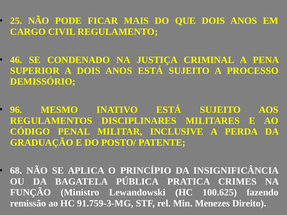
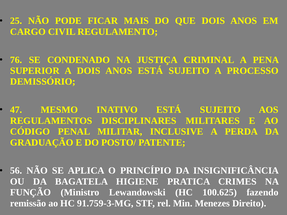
46: 46 -> 76
96: 96 -> 47
68: 68 -> 56
PÚBLICA: PÚBLICA -> HIGIENE
